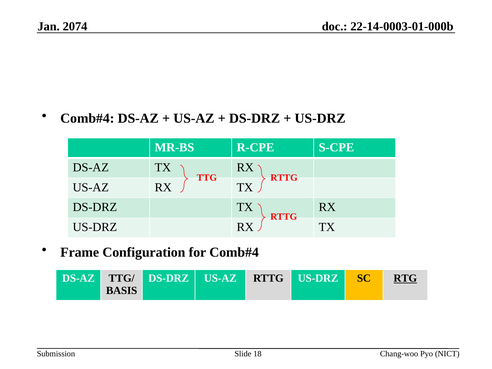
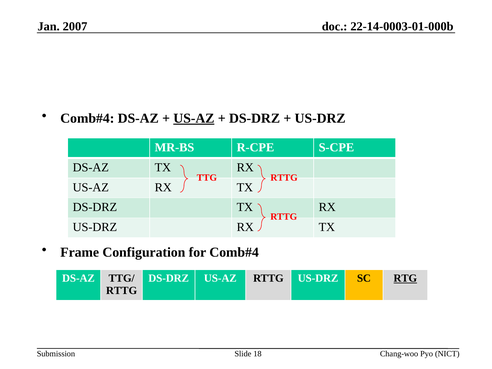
2074: 2074 -> 2007
US-AZ at (194, 118) underline: none -> present
BASIS at (122, 290): BASIS -> RTTG
